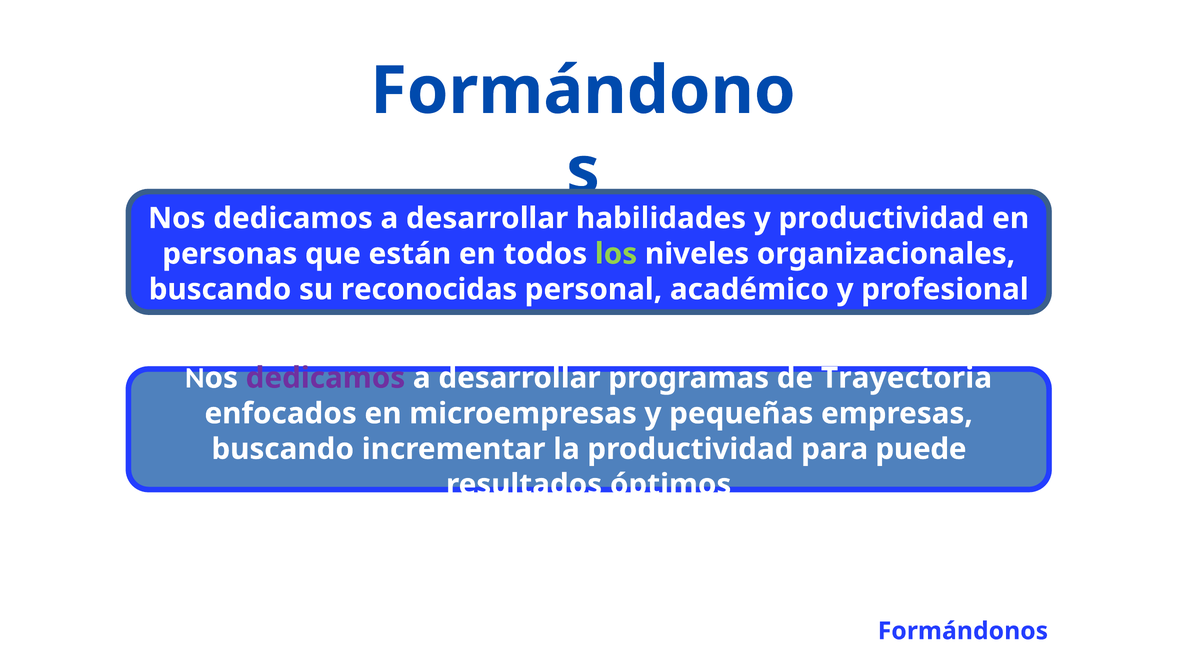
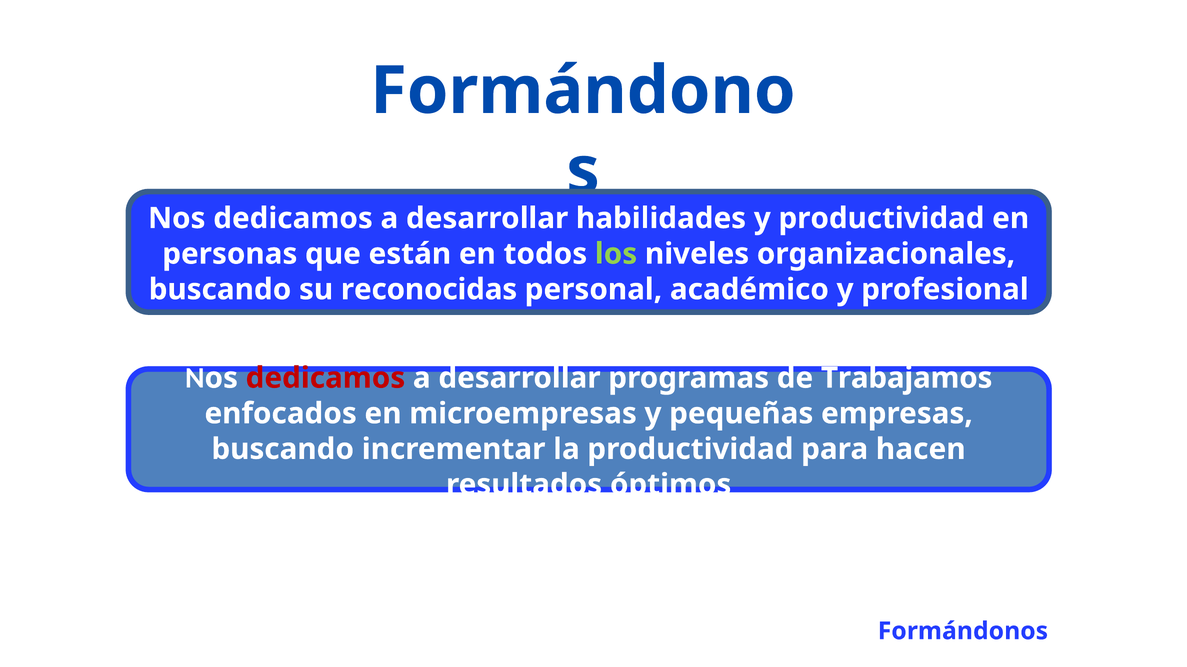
dedicamos at (325, 378) colour: purple -> red
Trayectoria: Trayectoria -> Trabajamos
puede: puede -> hacen
